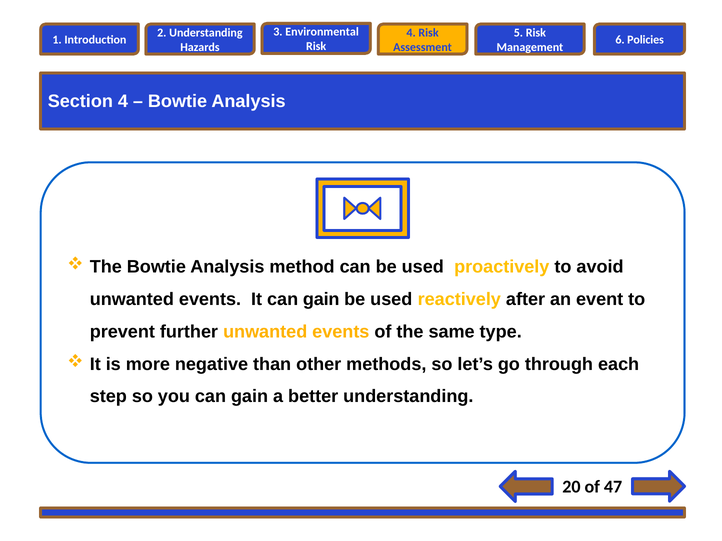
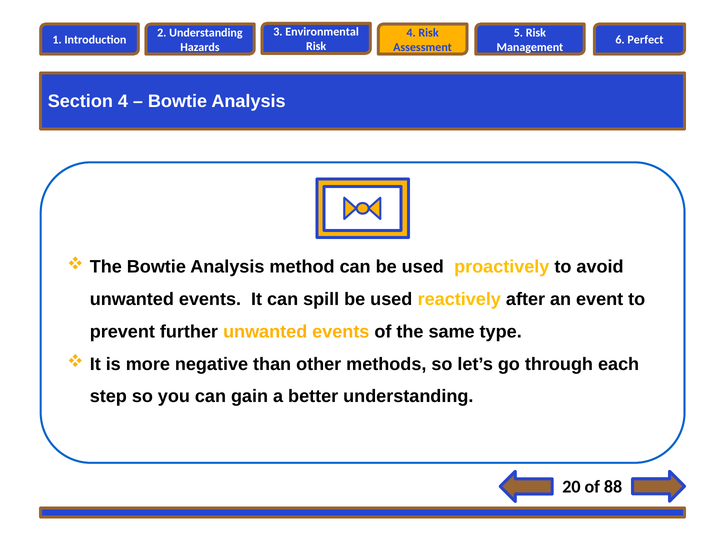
Policies: Policies -> Perfect
It can gain: gain -> spill
47: 47 -> 88
